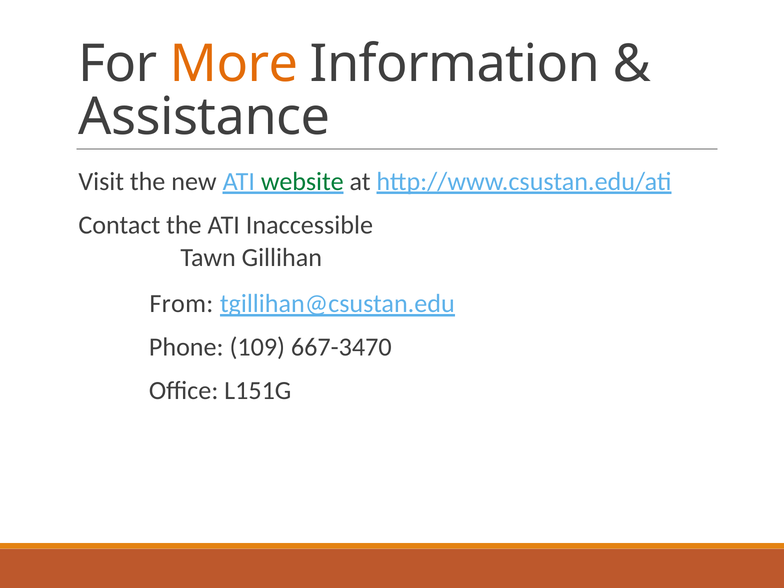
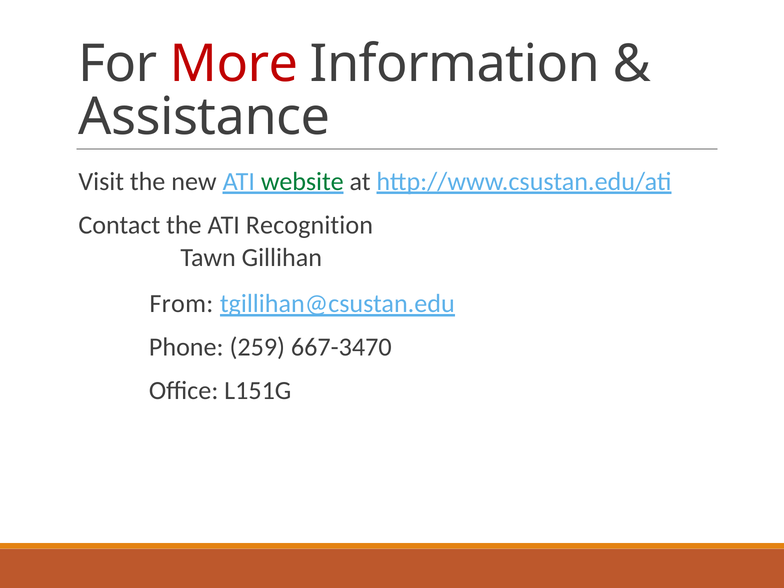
More colour: orange -> red
Inaccessible: Inaccessible -> Recognition
109: 109 -> 259
